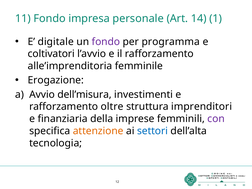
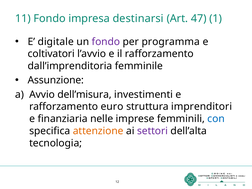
personale: personale -> destinarsi
14: 14 -> 47
alle’imprenditoria: alle’imprenditoria -> dall’imprenditoria
Erogazione: Erogazione -> Assunzione
oltre: oltre -> euro
della: della -> nelle
con colour: purple -> blue
settori colour: blue -> purple
